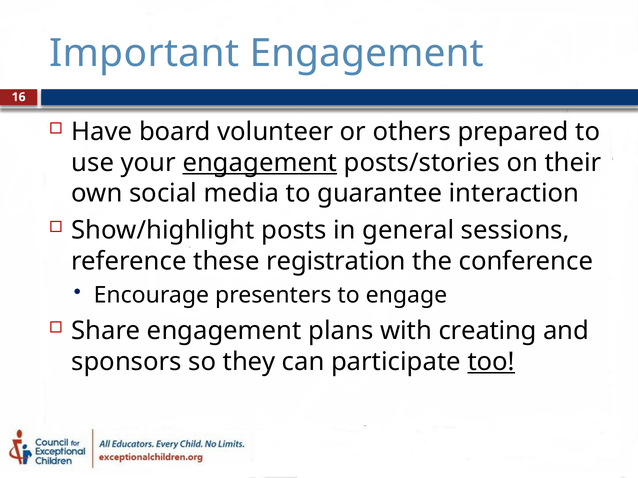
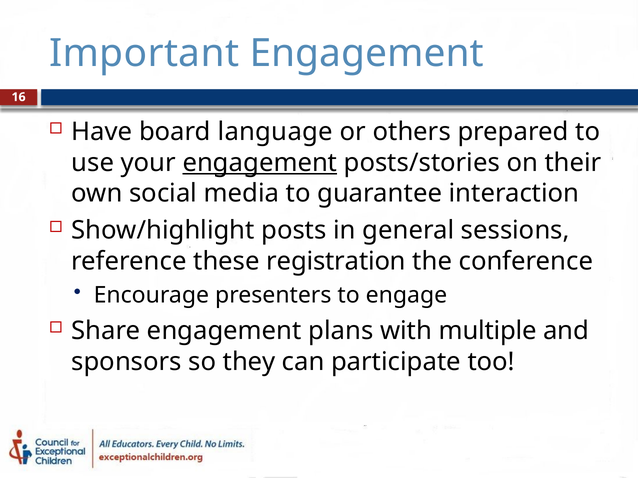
volunteer: volunteer -> language
creating: creating -> multiple
too underline: present -> none
